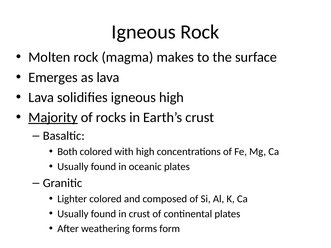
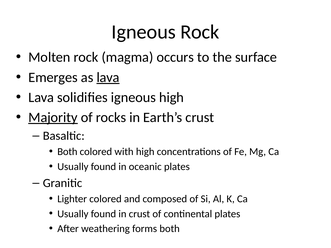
makes: makes -> occurs
lava at (108, 77) underline: none -> present
forms form: form -> both
